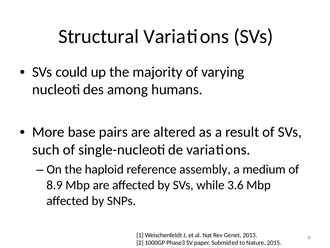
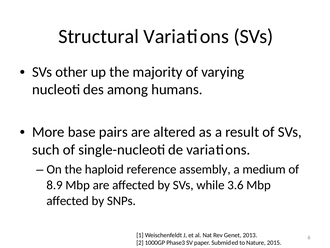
could: could -> other
